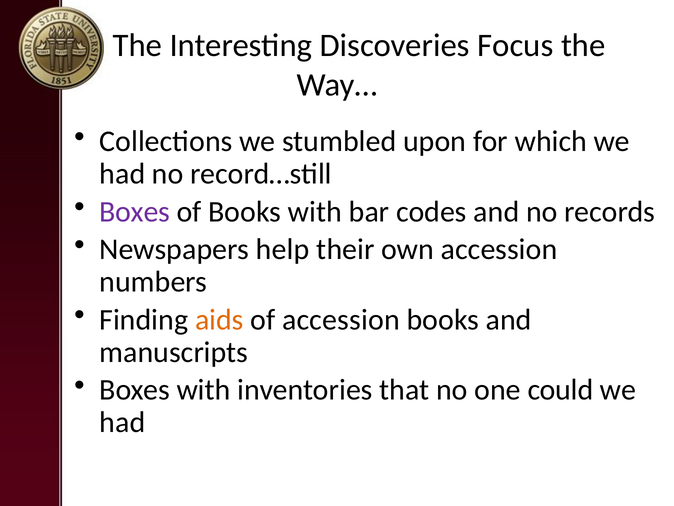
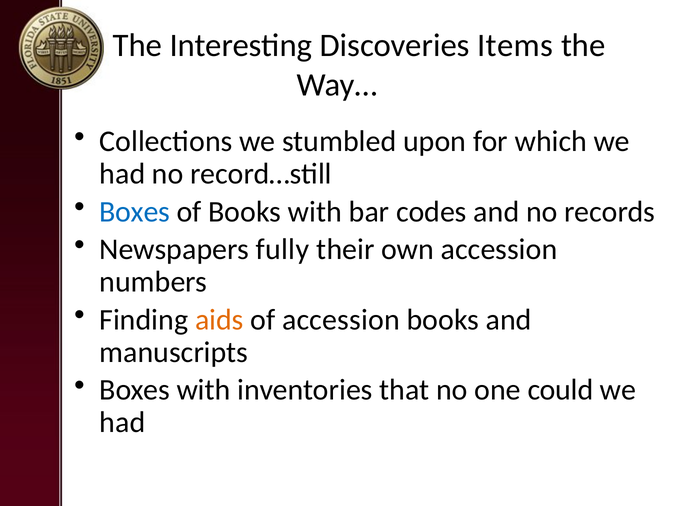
Focus: Focus -> Items
Boxes at (135, 212) colour: purple -> blue
help: help -> fully
